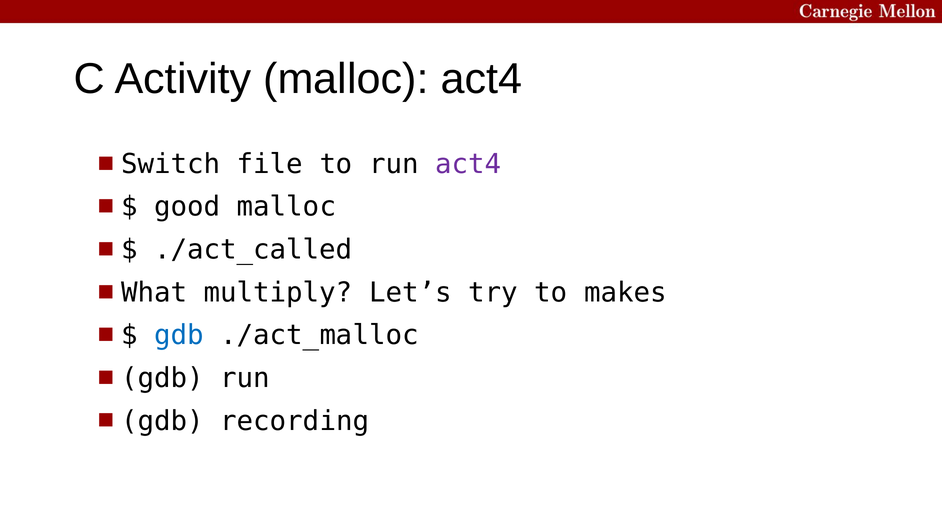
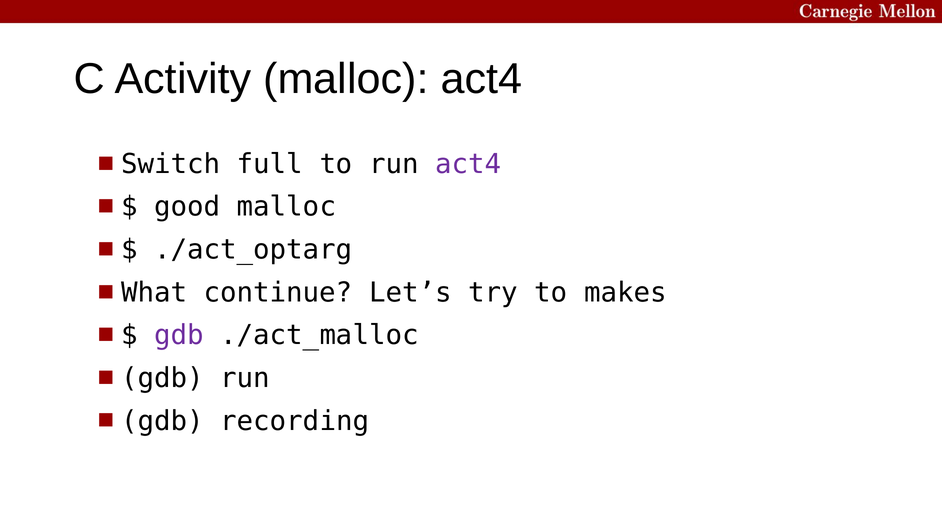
file: file -> full
./act_called: ./act_called -> ./act_optarg
multiply: multiply -> continue
gdb colour: blue -> purple
